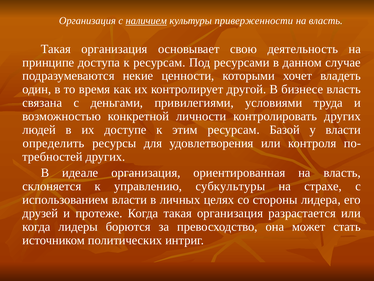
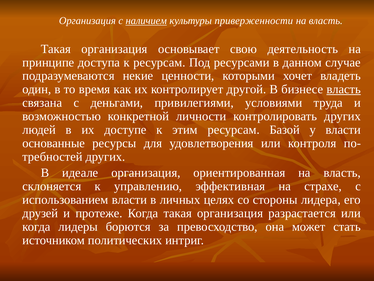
власть at (344, 89) underline: none -> present
определить: определить -> основанные
субкультуры: субкультуры -> эффективная
